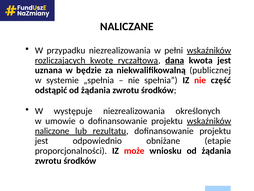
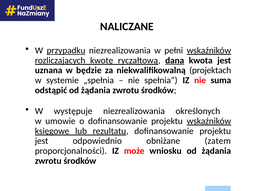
przypadku underline: none -> present
publicznej: publicznej -> projektach
część: część -> suma
naliczone: naliczone -> księgowe
etapie: etapie -> zatem
